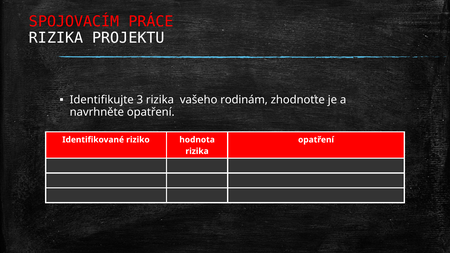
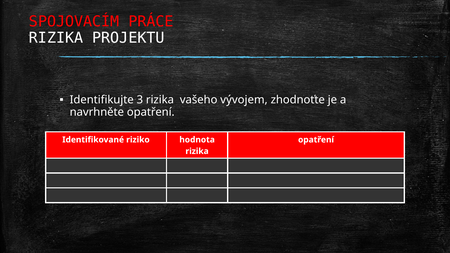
rodinám: rodinám -> vývojem
